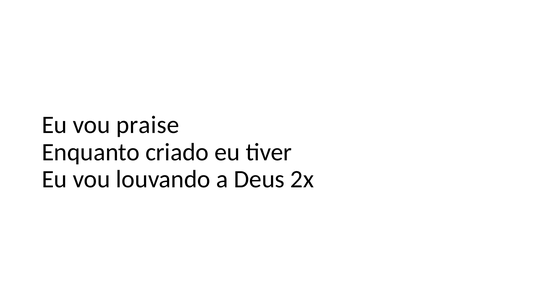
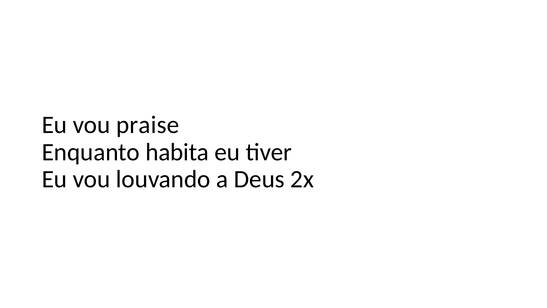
criado: criado -> habita
